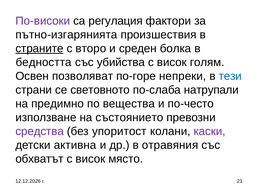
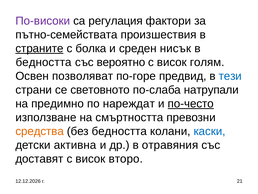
пътно-изгарянията: пътно-изгарянията -> пътно-семействата
второ: второ -> болка
болка: болка -> нисък
убийства: убийства -> вероятно
непреки: непреки -> предвид
вещества: вещества -> нареждат
по-често underline: none -> present
състоянието: състоянието -> смъртността
средства colour: purple -> orange
без упоритост: упоритост -> бедността
каски colour: purple -> blue
обхватът: обхватът -> доставят
място: място -> второ
